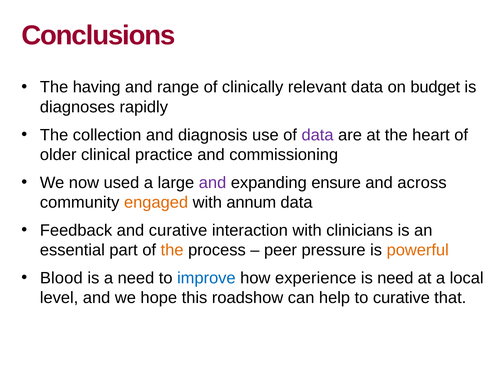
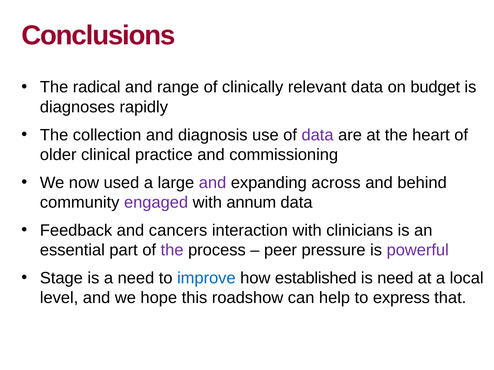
having: having -> radical
ensure: ensure -> across
across: across -> behind
engaged colour: orange -> purple
and curative: curative -> cancers
the at (172, 250) colour: orange -> purple
powerful colour: orange -> purple
Blood: Blood -> Stage
experience: experience -> established
to curative: curative -> express
